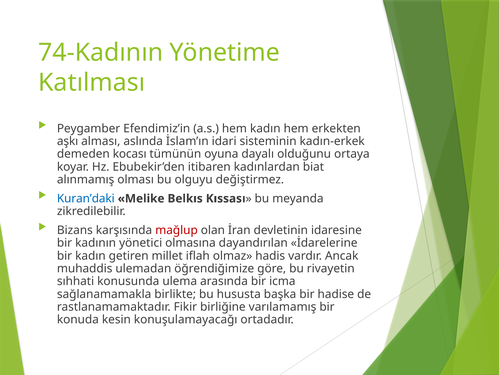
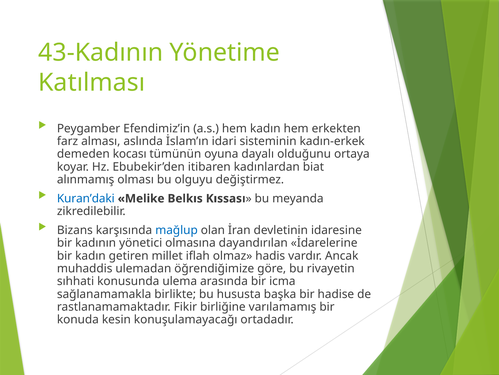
74-Kadının: 74-Kadının -> 43-Kadının
aşkı: aşkı -> farz
mağlup colour: red -> blue
